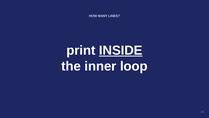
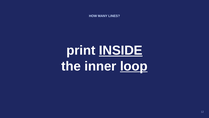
loop underline: none -> present
